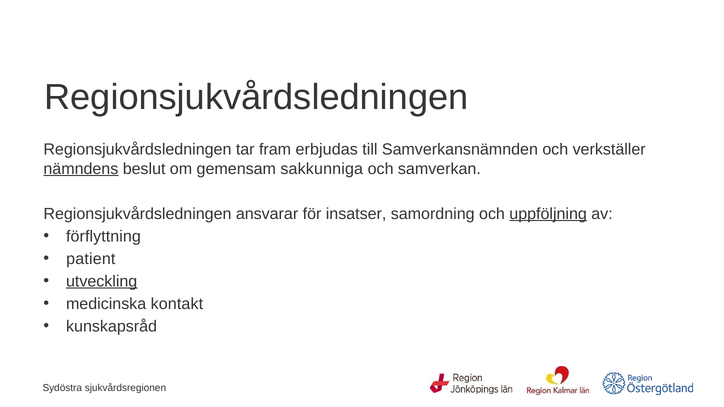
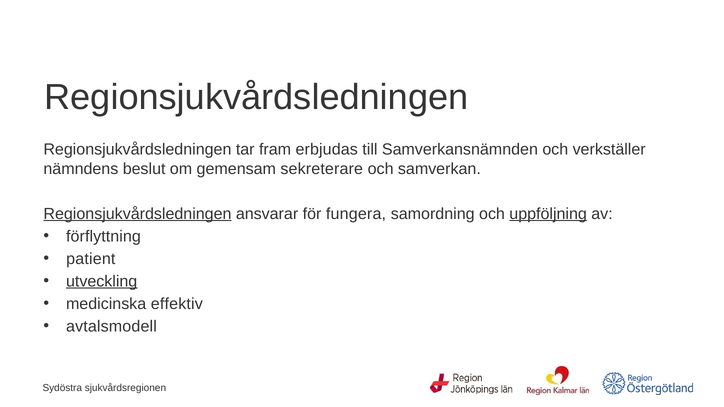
nämndens underline: present -> none
sakkunniga: sakkunniga -> sekreterare
Regionsjukvårdsledningen at (137, 214) underline: none -> present
insatser: insatser -> fungera
kontakt: kontakt -> effektiv
kunskapsråd: kunskapsråd -> avtalsmodell
